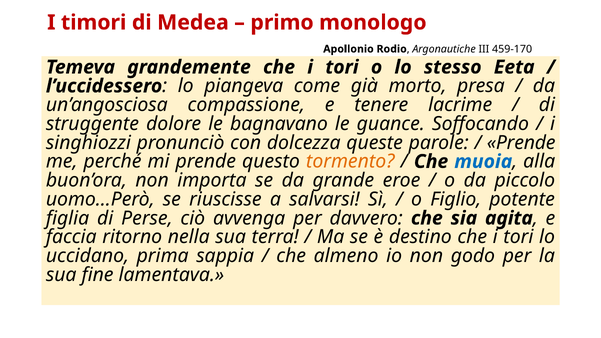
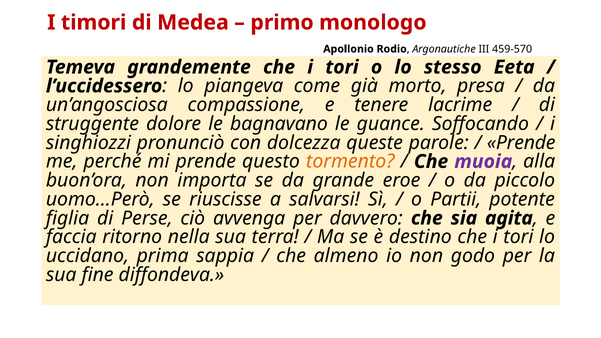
459-170: 459-170 -> 459-570
muoia colour: blue -> purple
Figlio: Figlio -> Partii
lamentava: lamentava -> diffondeva
